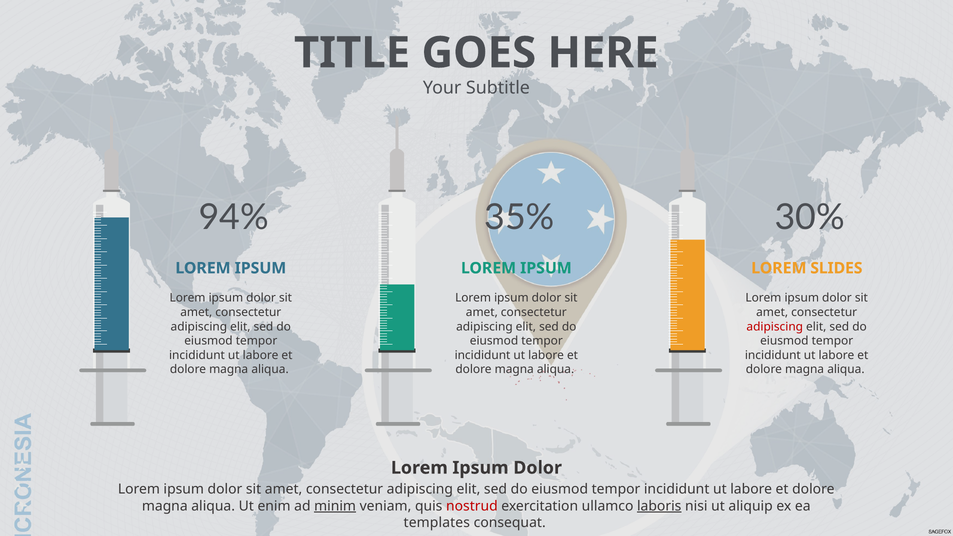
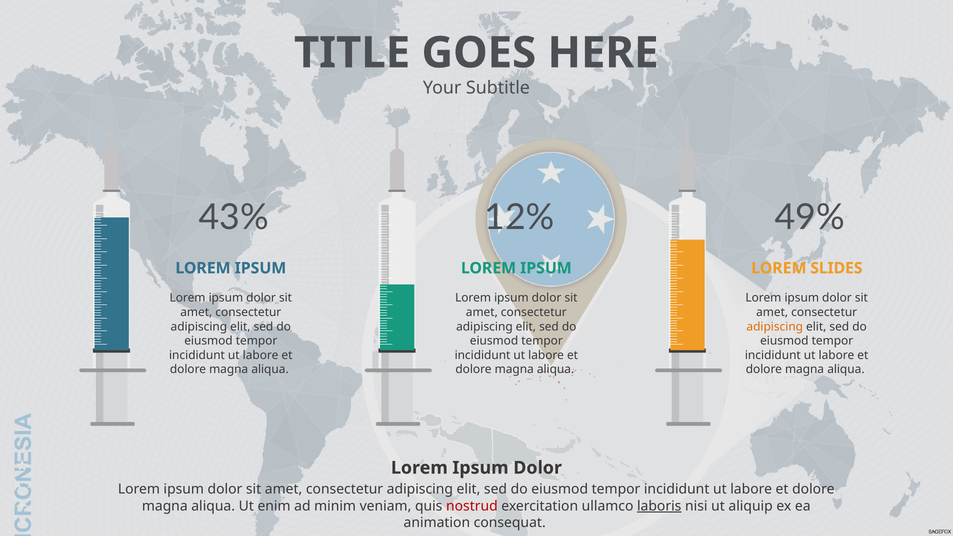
94%: 94% -> 43%
35%: 35% -> 12%
30%: 30% -> 49%
adipiscing at (775, 327) colour: red -> orange
minim underline: present -> none
templates: templates -> animation
